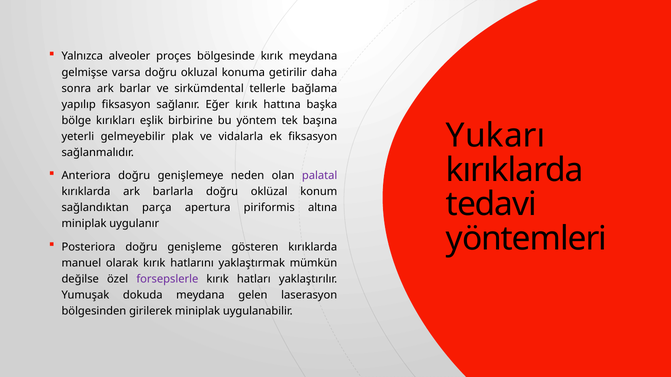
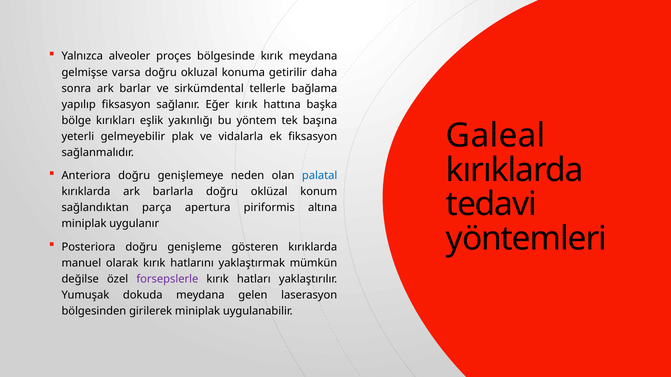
birbirine: birbirine -> yakınlığı
Yukarı: Yukarı -> Galeal
palatal colour: purple -> blue
